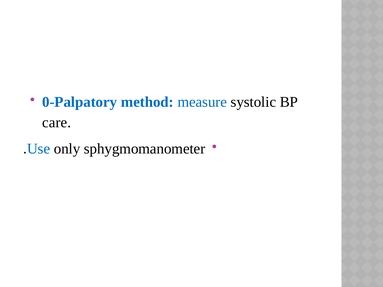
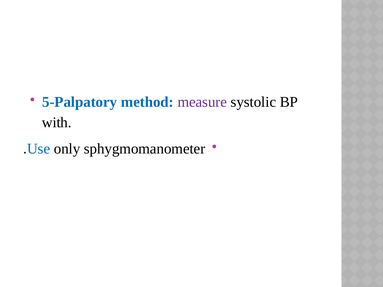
0-Palpatory: 0-Palpatory -> 5-Palpatory
measure colour: blue -> purple
care: care -> with
